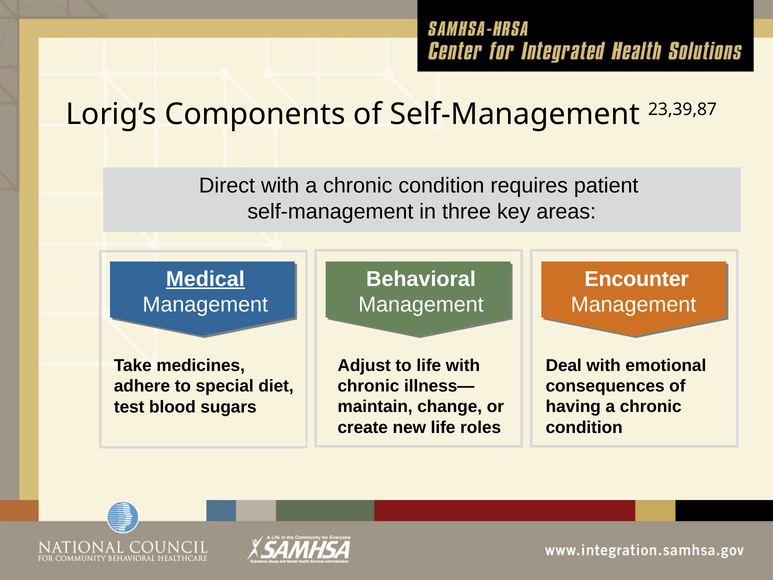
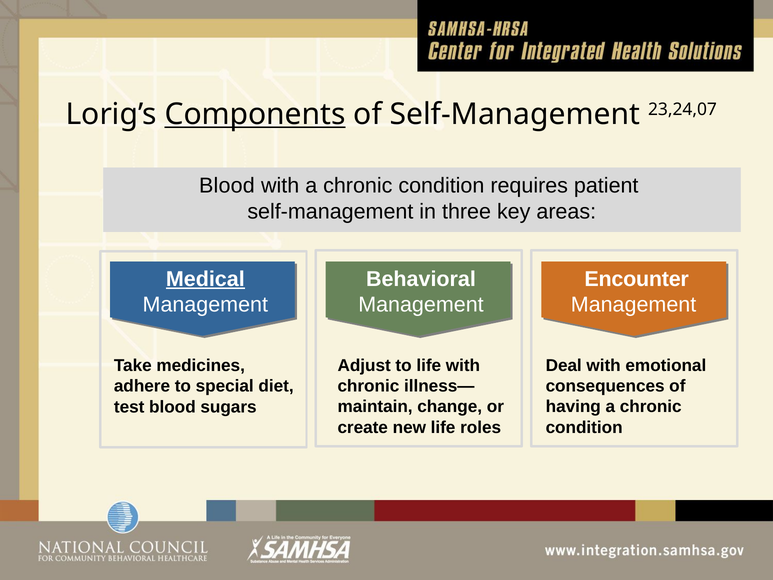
Components underline: none -> present
23,39,87: 23,39,87 -> 23,24,07
Direct at (227, 186): Direct -> Blood
